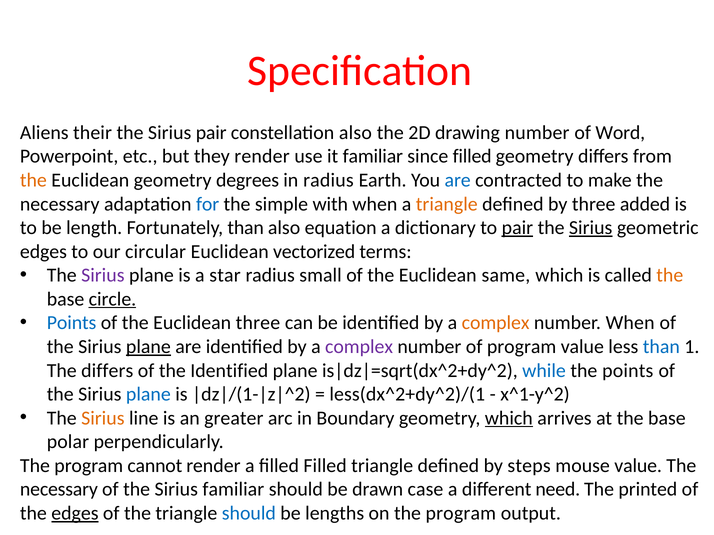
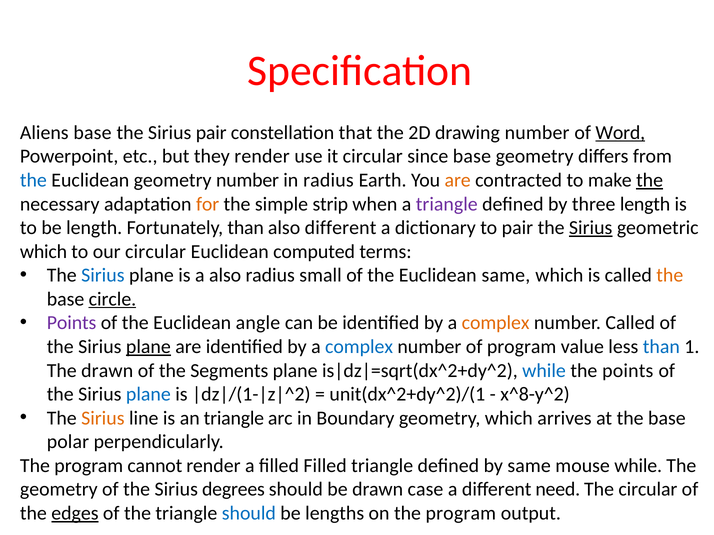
Aliens their: their -> base
constellation also: also -> that
Word underline: none -> present
it familiar: familiar -> circular
since filled: filled -> base
the at (33, 180) colour: orange -> blue
geometry degrees: degrees -> number
are at (458, 180) colour: blue -> orange
the at (650, 180) underline: none -> present
for colour: blue -> orange
with: with -> strip
triangle at (447, 204) colour: orange -> purple
three added: added -> length
also equation: equation -> different
pair at (517, 228) underline: present -> none
edges at (43, 252): edges -> which
vectorized: vectorized -> computed
Sirius at (103, 276) colour: purple -> blue
a star: star -> also
Points at (72, 323) colour: blue -> purple
Euclidean three: three -> angle
number When: When -> Called
complex at (359, 347) colour: purple -> blue
The differs: differs -> drawn
the Identified: Identified -> Segments
less(dx^2+dy^2)/(1: less(dx^2+dy^2)/(1 -> unit(dx^2+dy^2)/(1
x^1-y^2: x^1-y^2 -> x^8-y^2
an greater: greater -> triangle
which at (509, 418) underline: present -> none
by steps: steps -> same
mouse value: value -> while
necessary at (59, 490): necessary -> geometry
Sirius familiar: familiar -> degrees
The printed: printed -> circular
